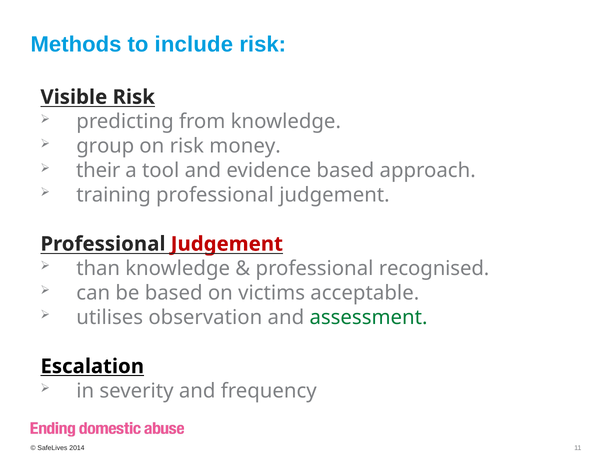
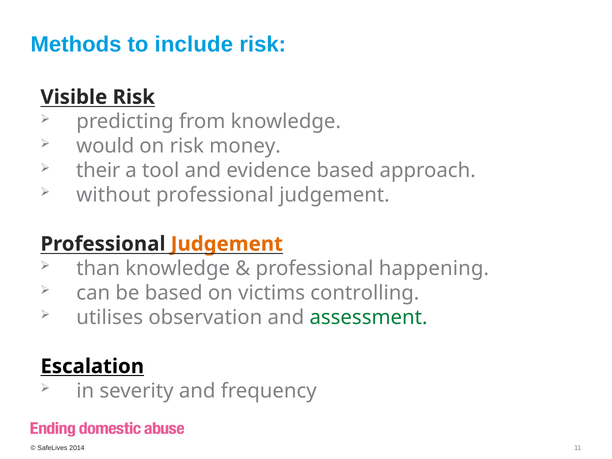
group: group -> would
training: training -> without
Judgement at (227, 244) colour: red -> orange
recognised: recognised -> happening
acceptable: acceptable -> controlling
